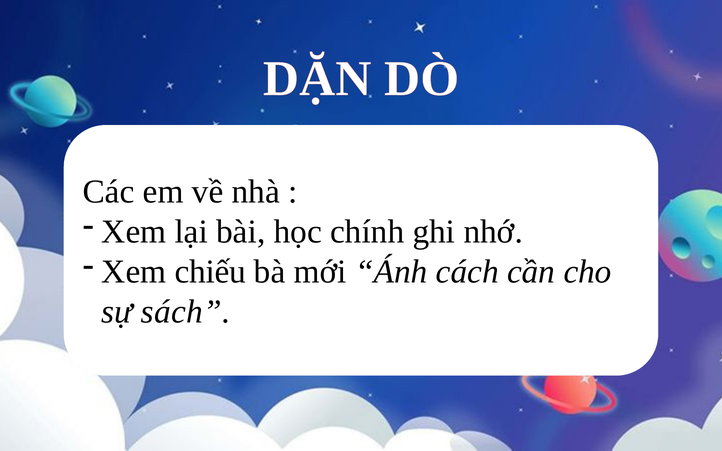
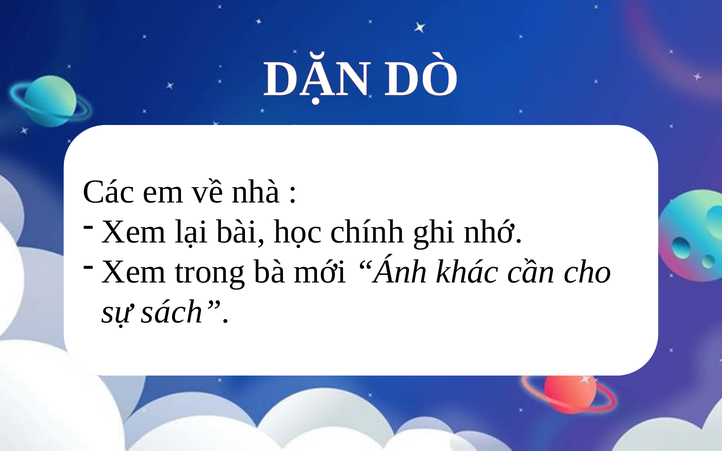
chiếu: chiếu -> trong
cách: cách -> khác
